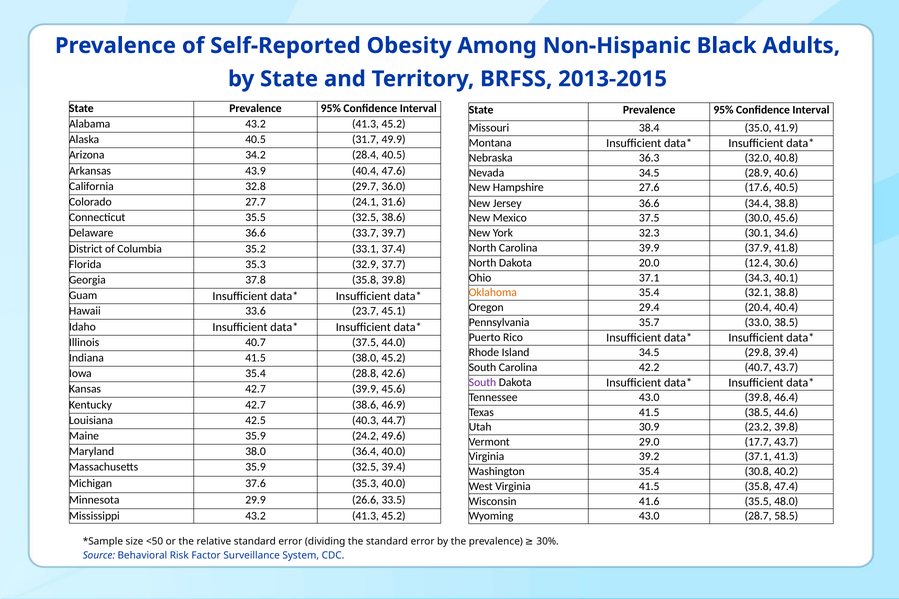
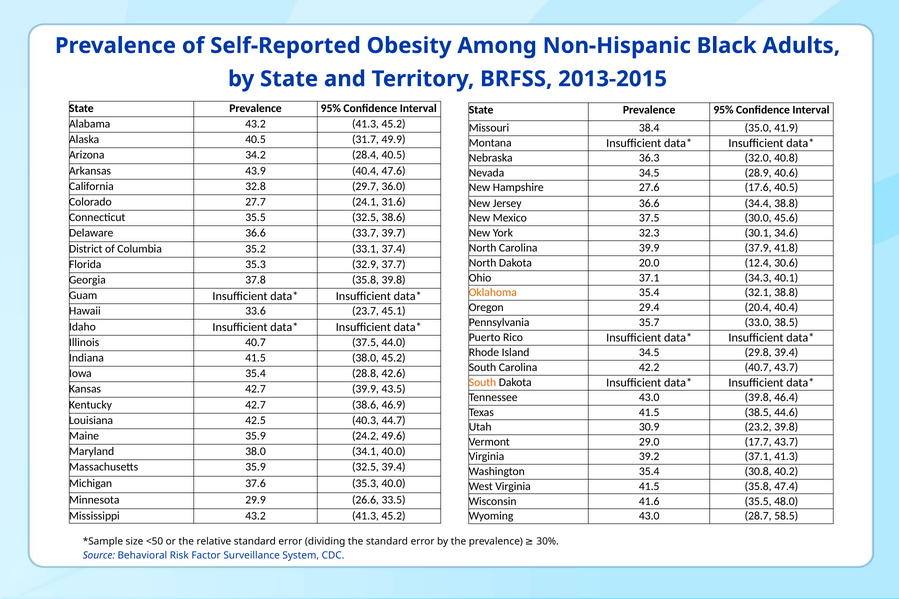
South at (483, 382) colour: purple -> orange
39.9 45.6: 45.6 -> 43.5
36.4: 36.4 -> 34.1
